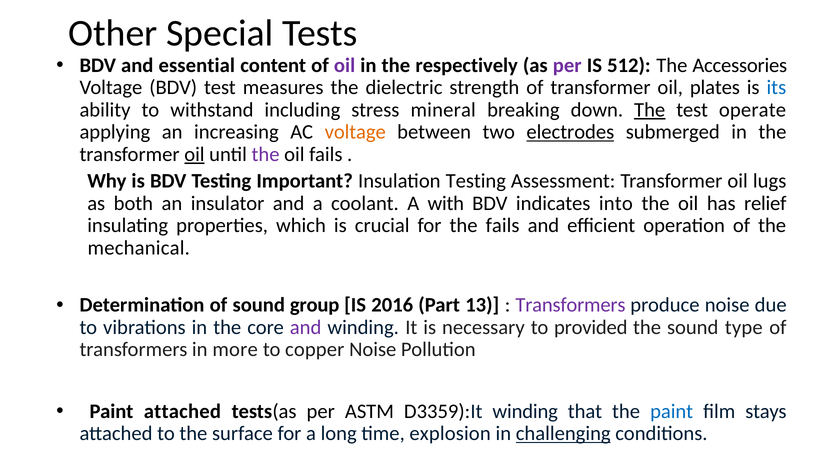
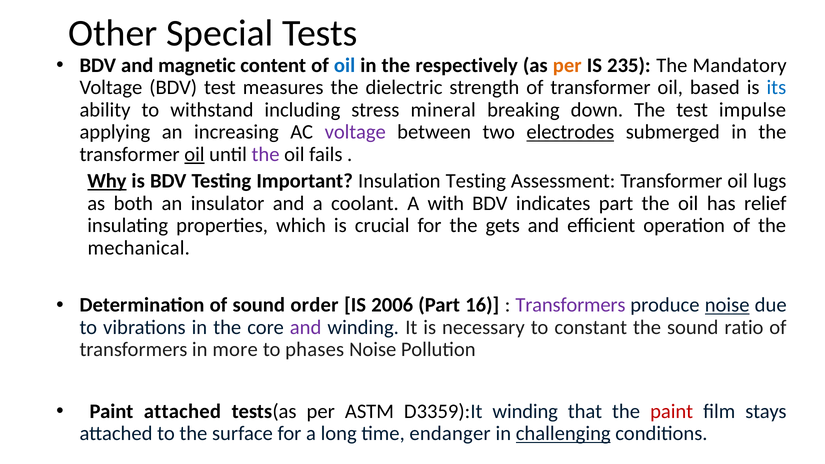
essential: essential -> magnetic
oil at (345, 65) colour: purple -> blue
per at (567, 65) colour: purple -> orange
512: 512 -> 235
Accessories: Accessories -> Mandatory
plates: plates -> based
The at (650, 110) underline: present -> none
operate: operate -> impulse
voltage at (355, 132) colour: orange -> purple
Why underline: none -> present
indicates into: into -> part
the fails: fails -> gets
group: group -> order
2016: 2016 -> 2006
13: 13 -> 16
noise at (727, 305) underline: none -> present
provided: provided -> constant
type: type -> ratio
copper: copper -> phases
paint at (672, 411) colour: blue -> red
explosion: explosion -> endanger
